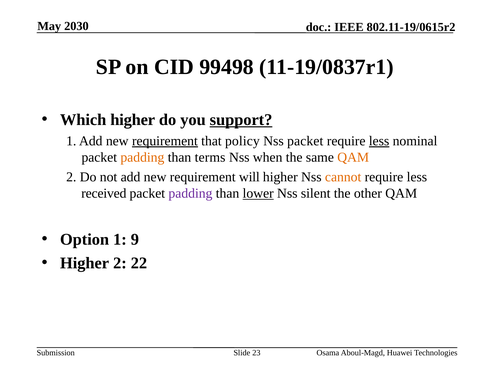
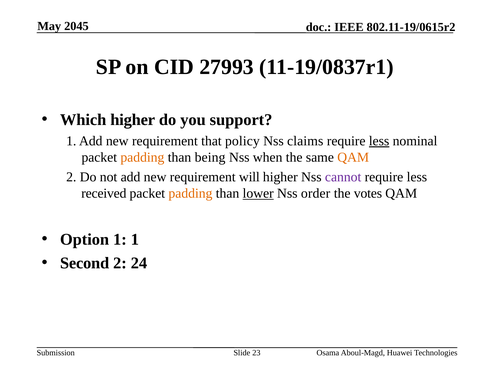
2030: 2030 -> 2045
99498: 99498 -> 27993
support underline: present -> none
requirement at (165, 141) underline: present -> none
Nss packet: packet -> claims
terms: terms -> being
cannot colour: orange -> purple
padding at (190, 193) colour: purple -> orange
silent: silent -> order
other: other -> votes
1 9: 9 -> 1
Higher at (85, 263): Higher -> Second
22: 22 -> 24
